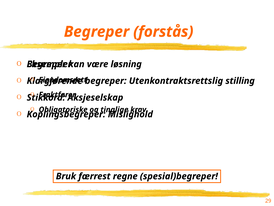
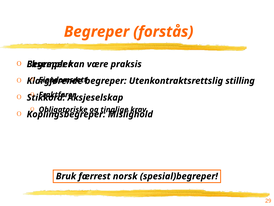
løsning: løsning -> praksis
regne: regne -> norsk
